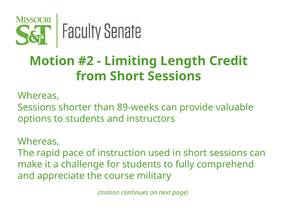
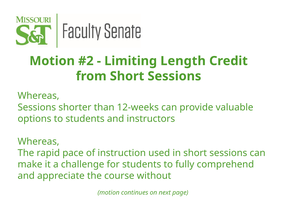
89-weeks: 89-weeks -> 12-weeks
military: military -> without
